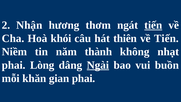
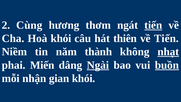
Nhận: Nhận -> Cùng
nhạt underline: none -> present
Lòng: Lòng -> Miến
buồn underline: none -> present
khăn: khăn -> nhận
gian phai: phai -> khói
